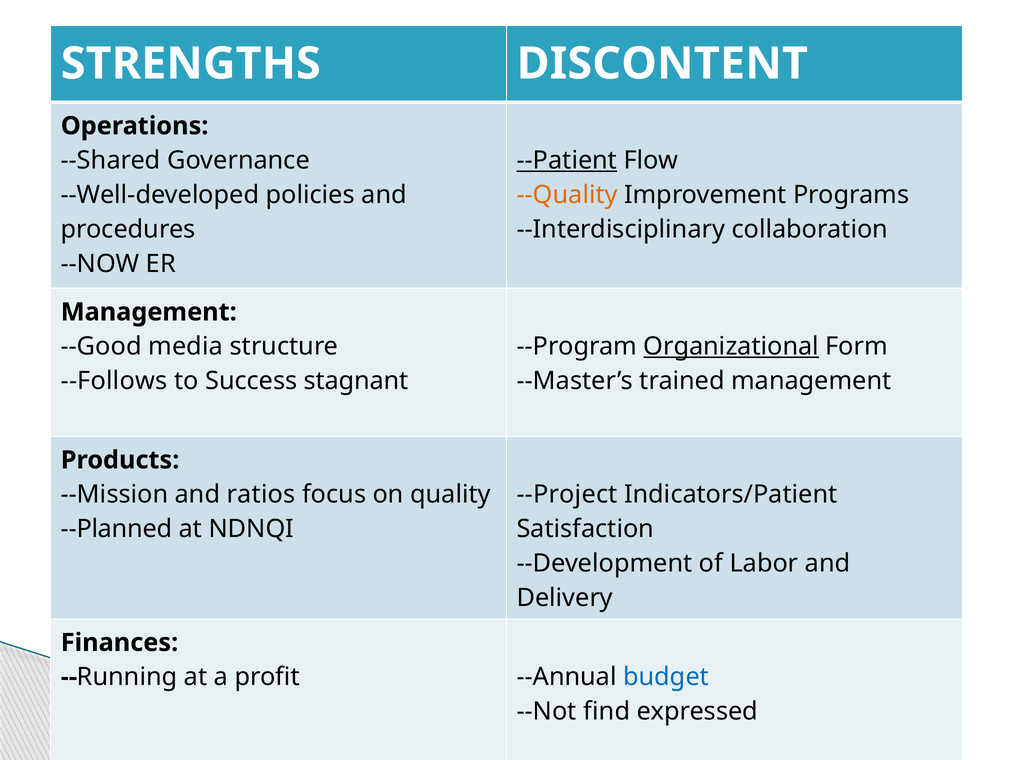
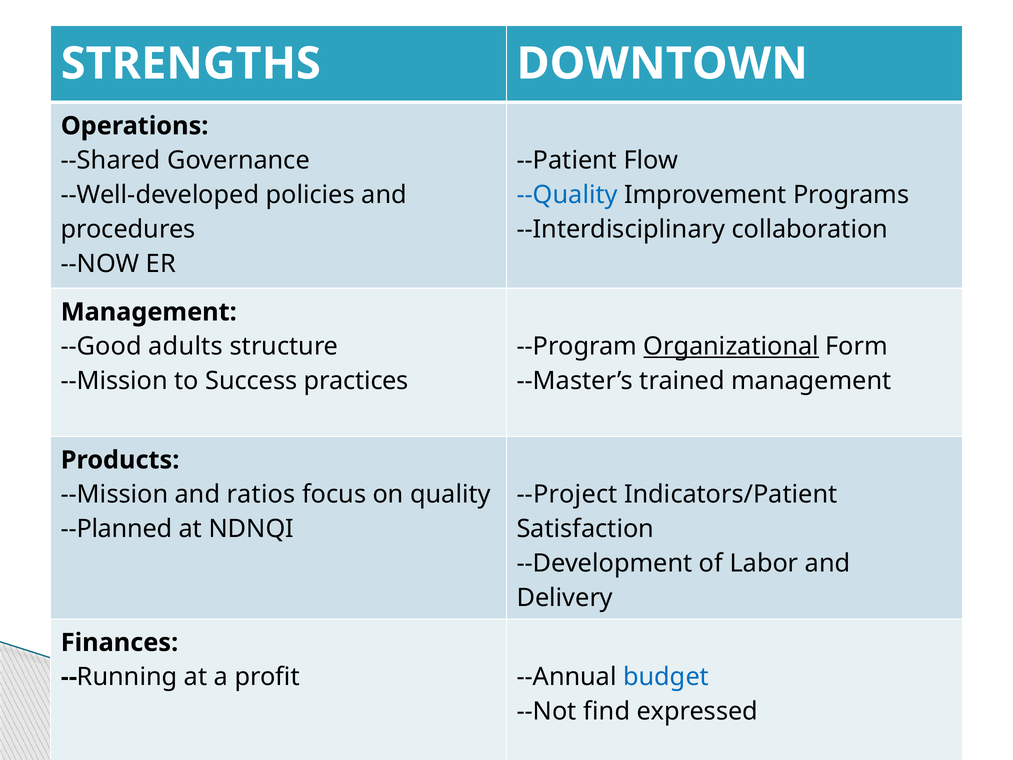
DISCONTENT: DISCONTENT -> DOWNTOWN
--Patient underline: present -> none
--Quality colour: orange -> blue
media: media -> adults
--Follows at (114, 381): --Follows -> --Mission
stagnant: stagnant -> practices
